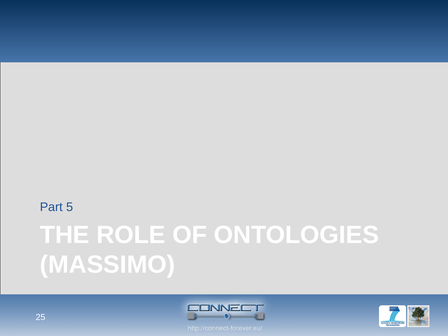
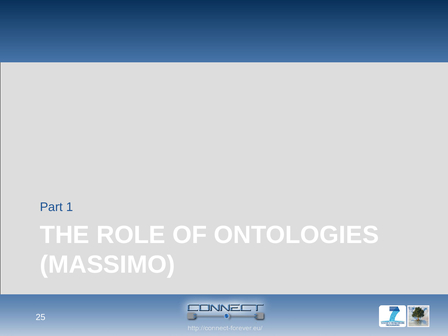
5: 5 -> 1
